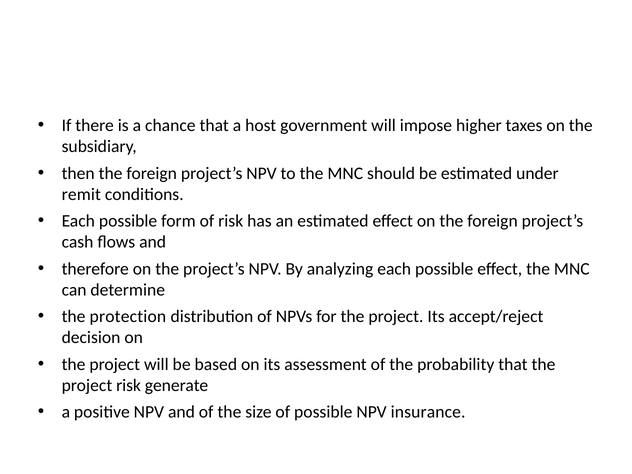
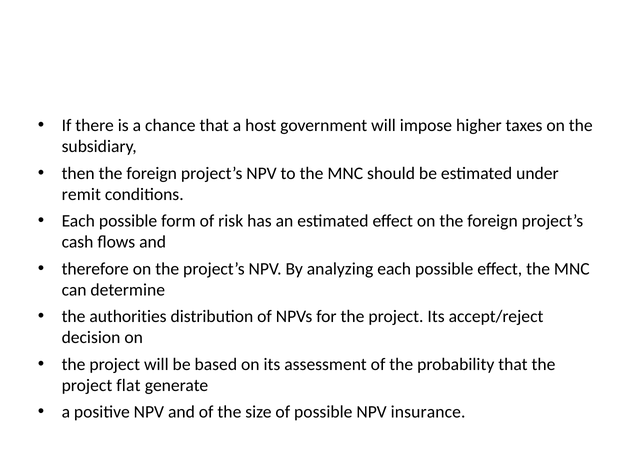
protection: protection -> authorities
project risk: risk -> flat
